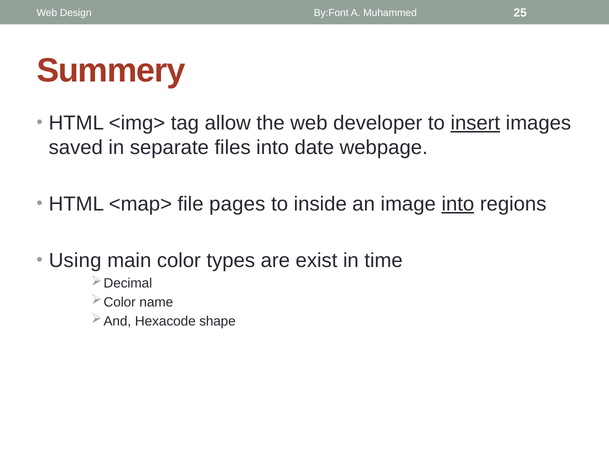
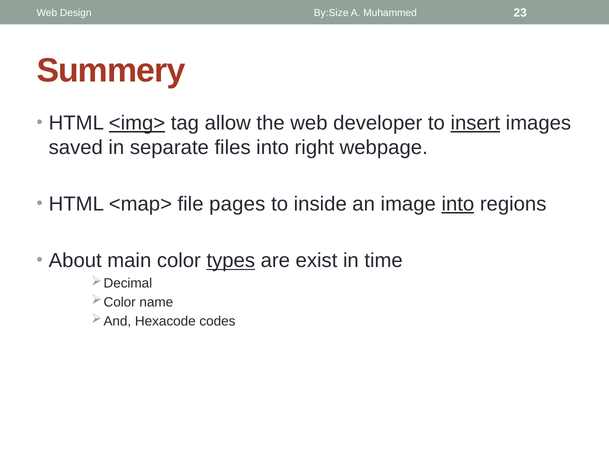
By:Font: By:Font -> By:Size
25: 25 -> 23
<img> underline: none -> present
date: date -> right
Using: Using -> About
types underline: none -> present
shape: shape -> codes
